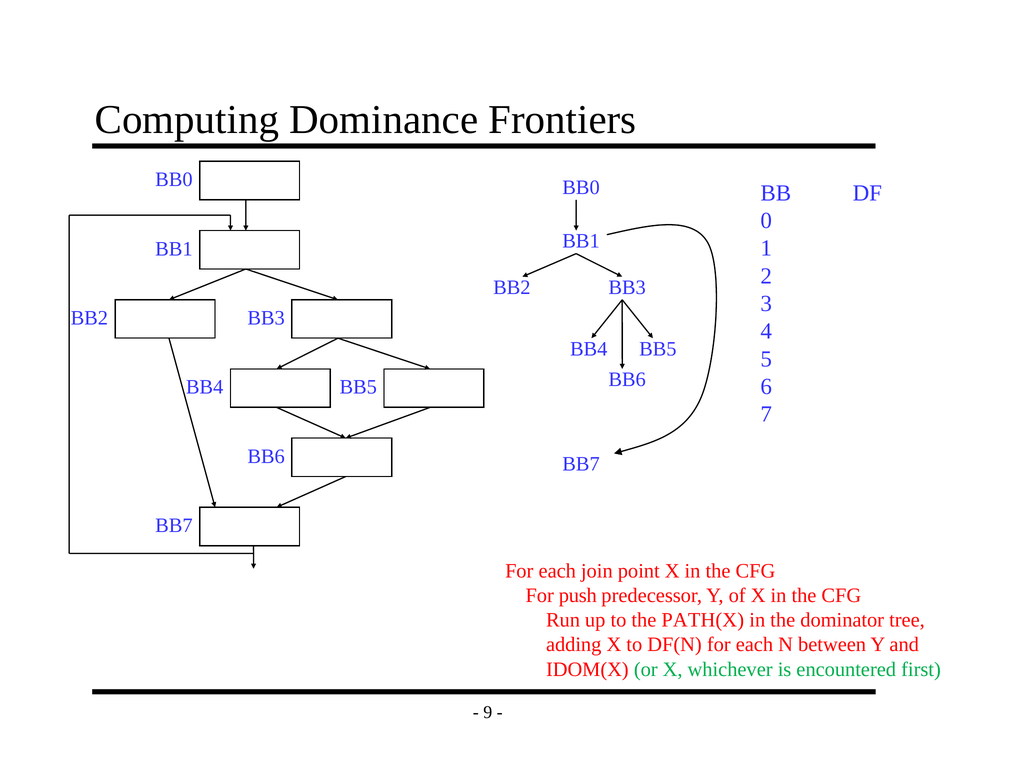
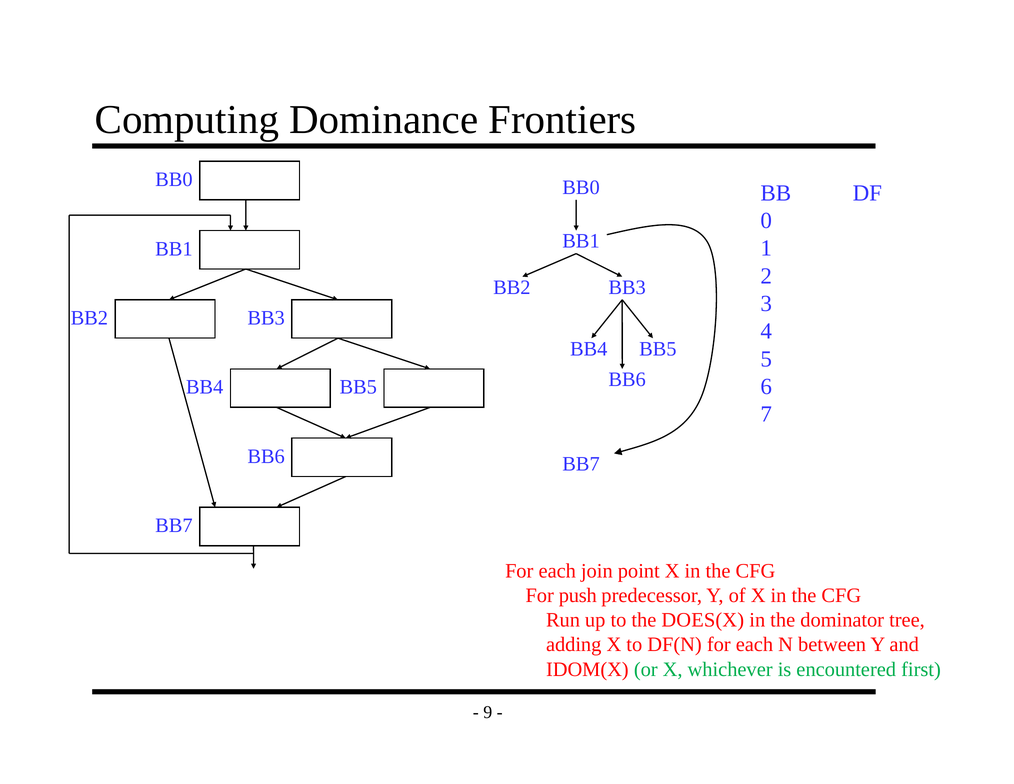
PATH(X: PATH(X -> DOES(X
